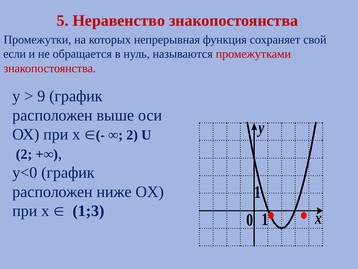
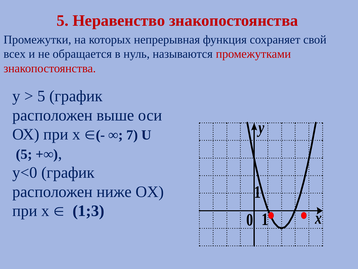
если: если -> всех
9 at (41, 96): 9 -> 5
2 at (132, 135): 2 -> 7
2 at (24, 154): 2 -> 5
